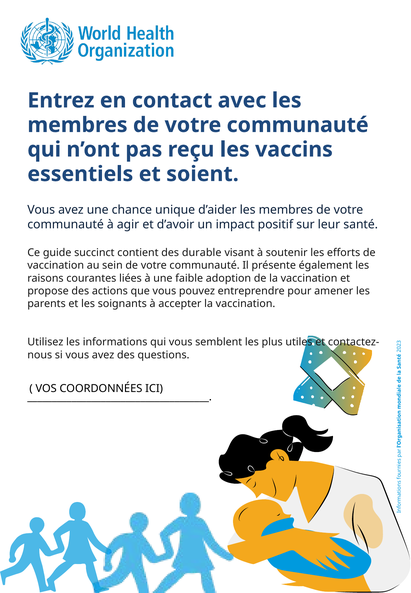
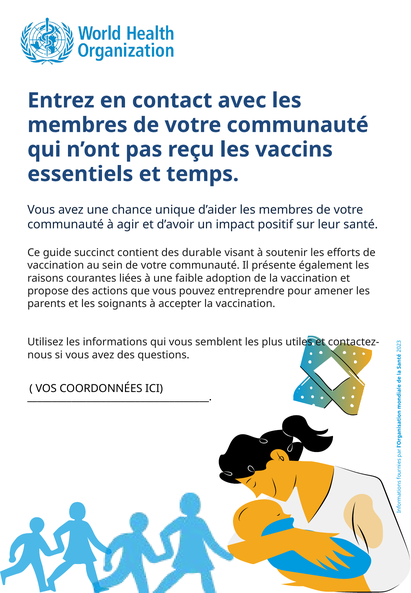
soient: soient -> temps
